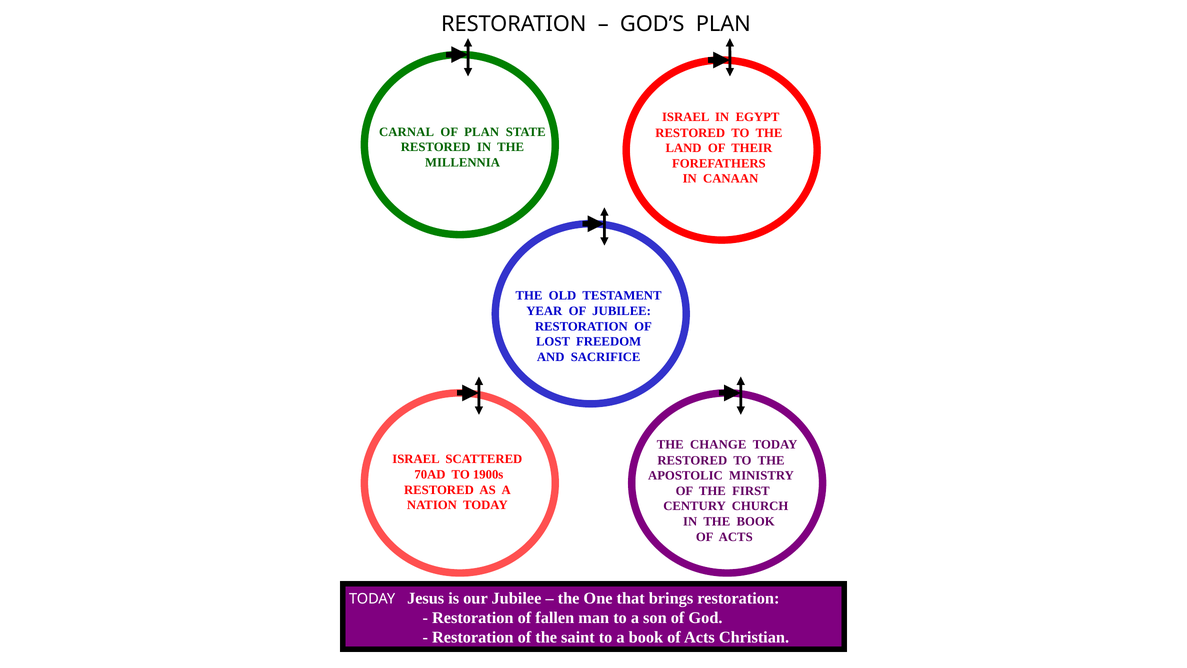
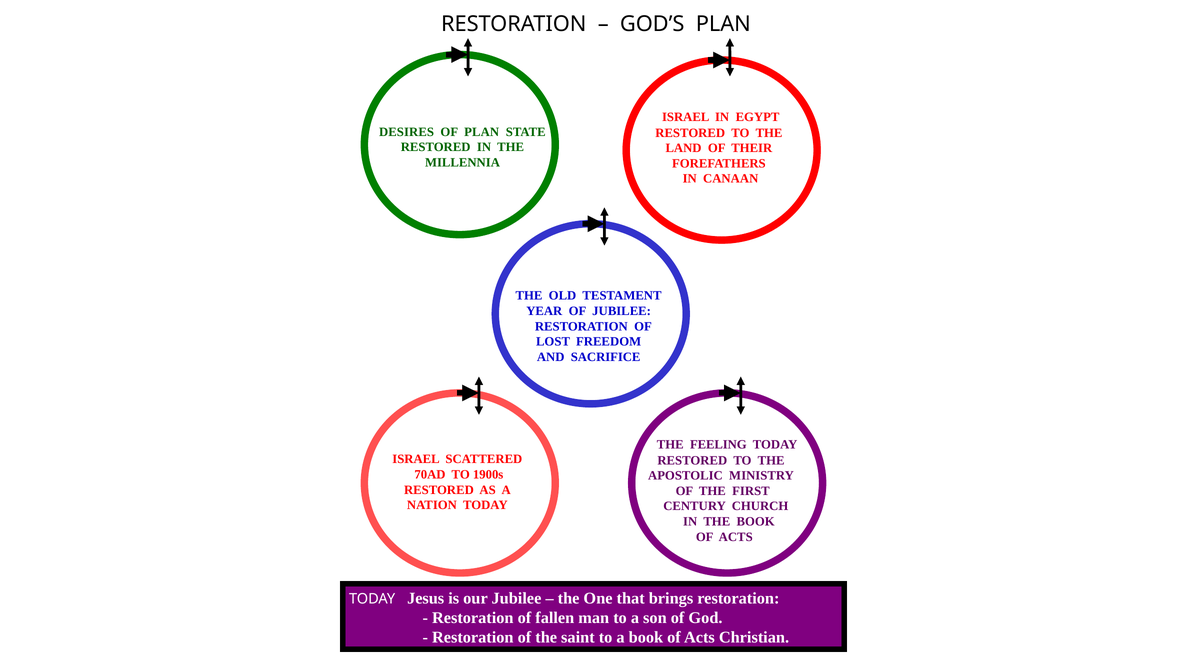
CARNAL: CARNAL -> DESIRES
CHANGE: CHANGE -> FEELING
